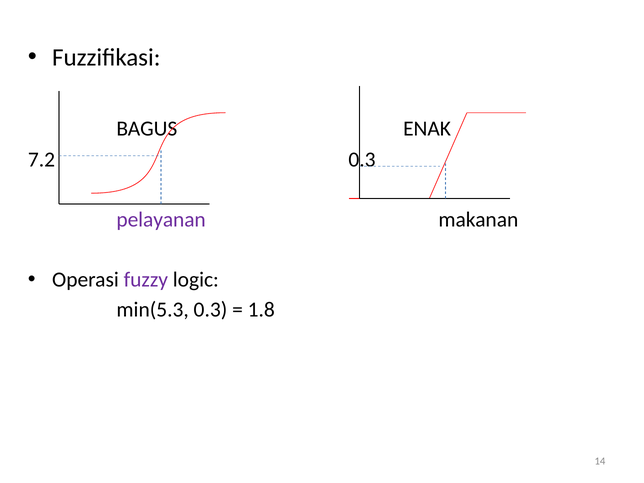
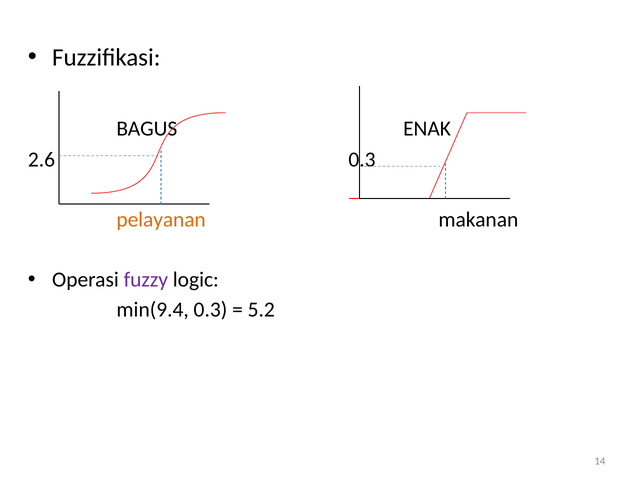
7.2: 7.2 -> 2.6
pelayanan colour: purple -> orange
min(5.3: min(5.3 -> min(9.4
1.8: 1.8 -> 5.2
